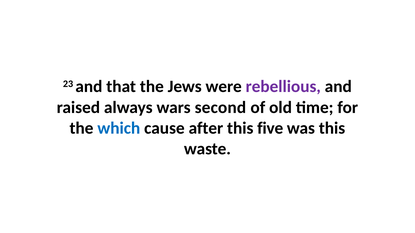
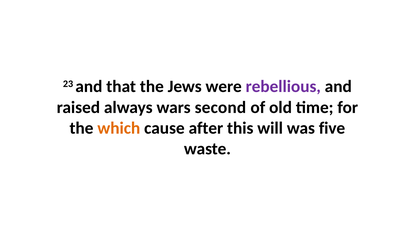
which colour: blue -> orange
five: five -> will
was this: this -> five
